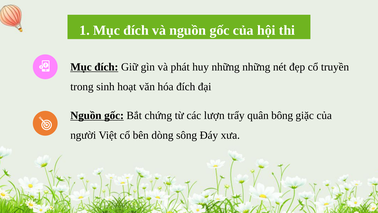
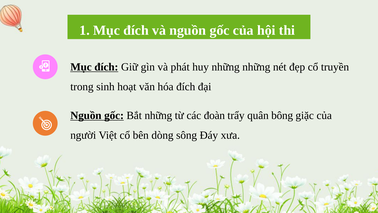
Bắt chứng: chứng -> những
lượn: lượn -> đoàn
